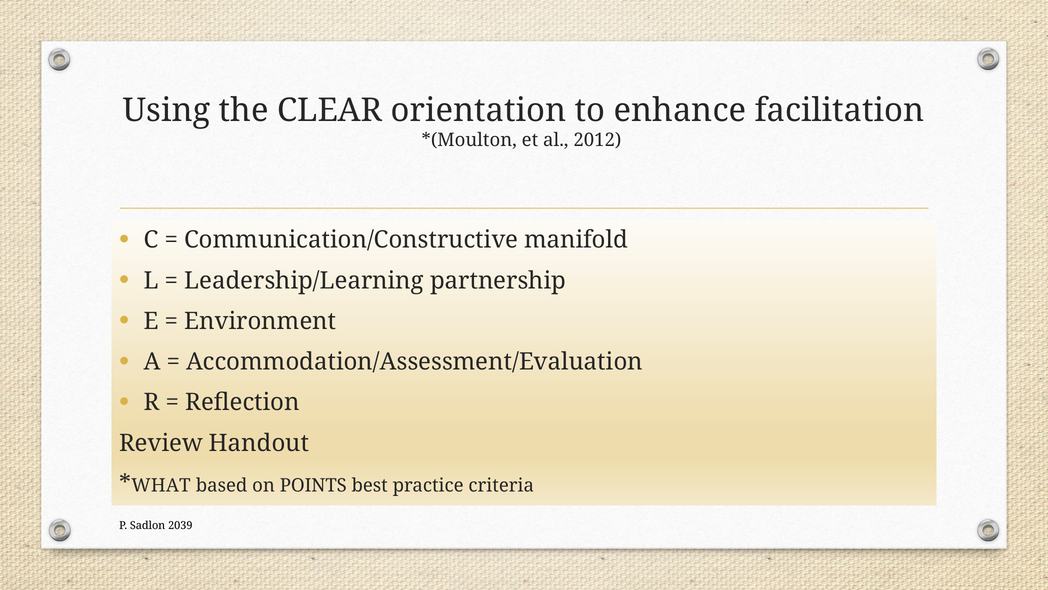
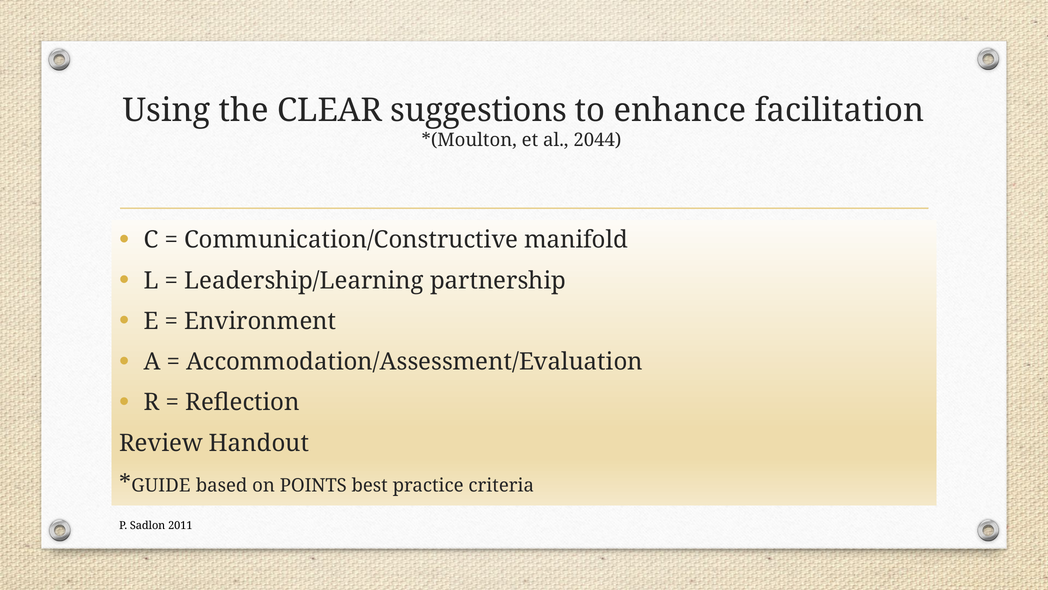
orientation: orientation -> suggestions
2012: 2012 -> 2044
WHAT: WHAT -> GUIDE
2039: 2039 -> 2011
